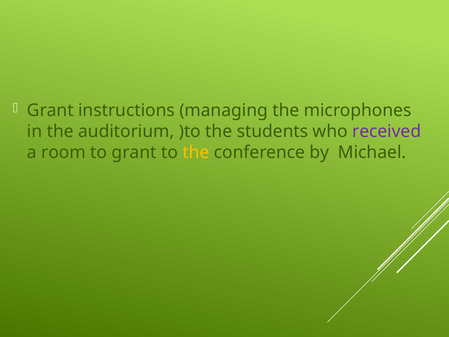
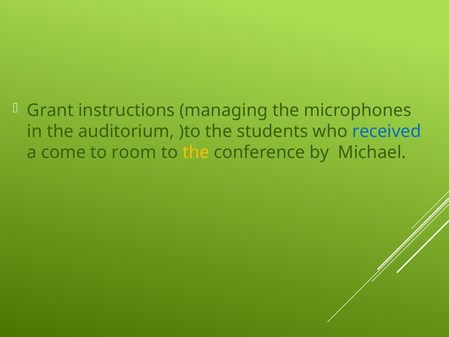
received colour: purple -> blue
room: room -> come
to grant: grant -> room
